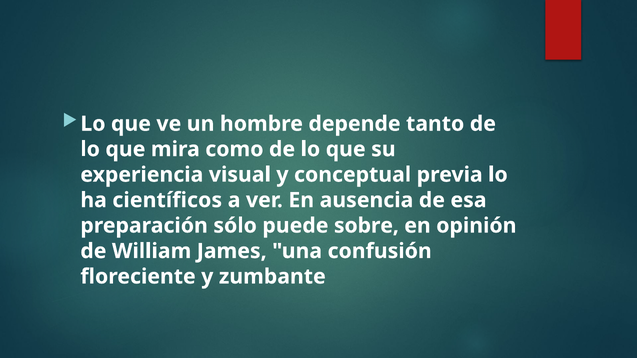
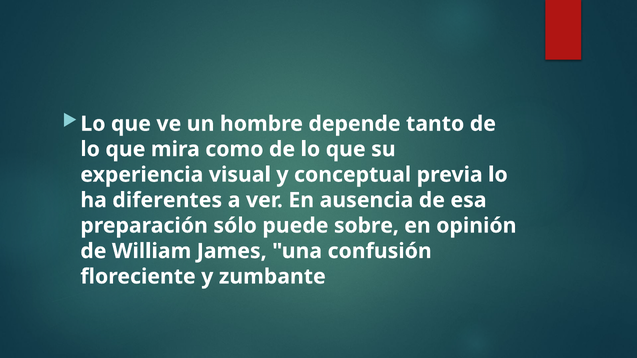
científicos: científicos -> diferentes
